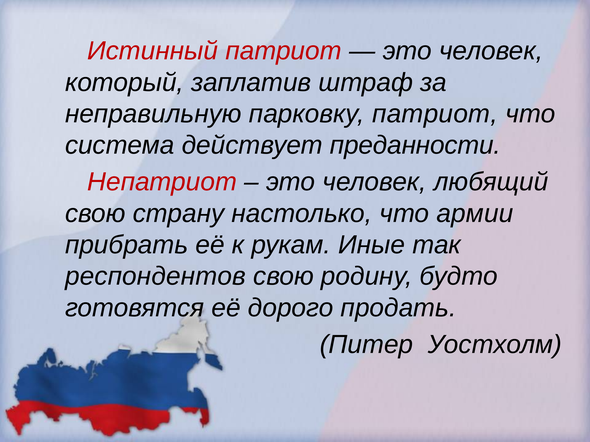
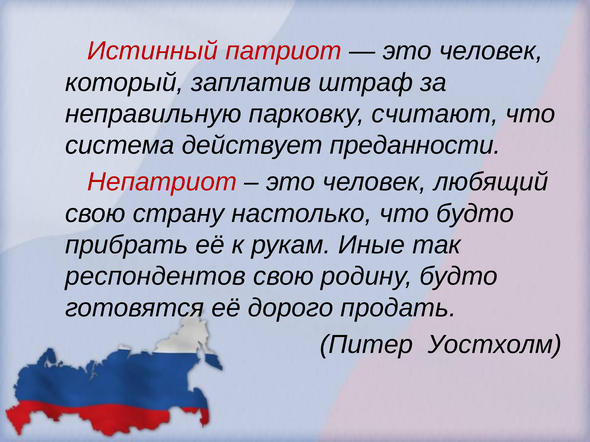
парковку патриот: патриот -> считают
что армии: армии -> будто
